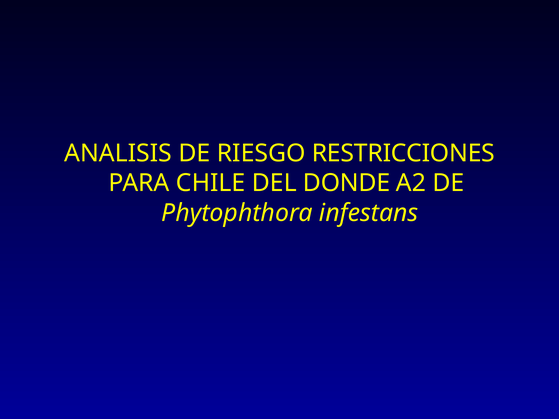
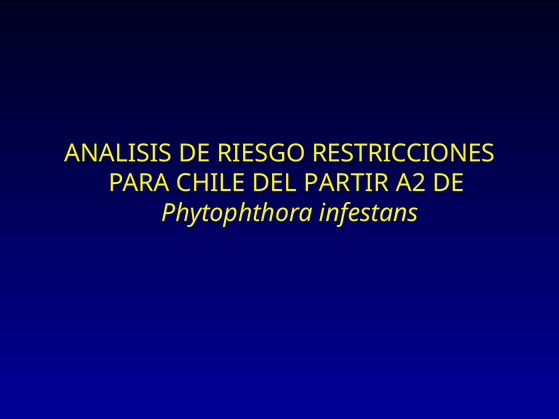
DONDE: DONDE -> PARTIR
